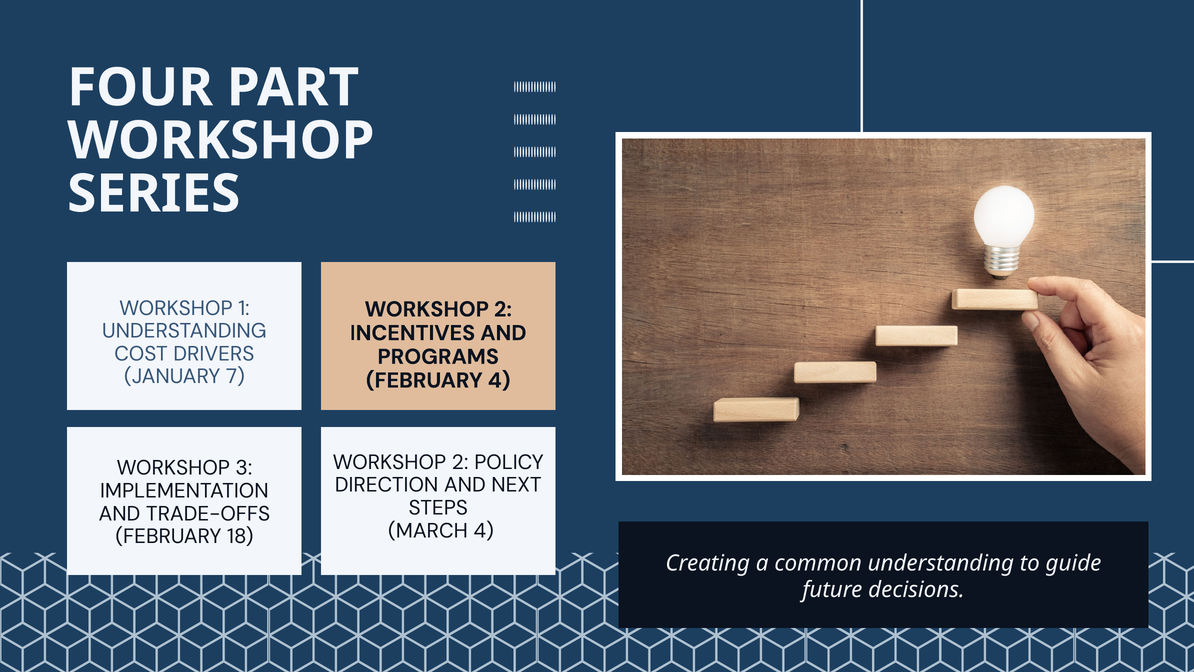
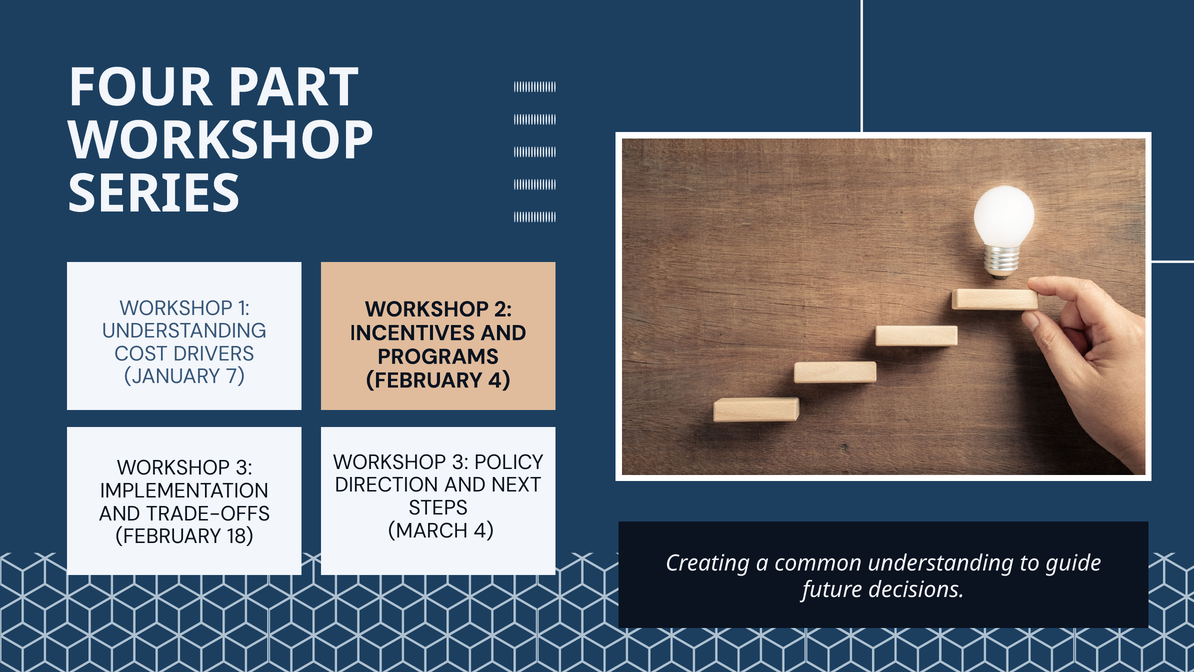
2 at (460, 462): 2 -> 3
